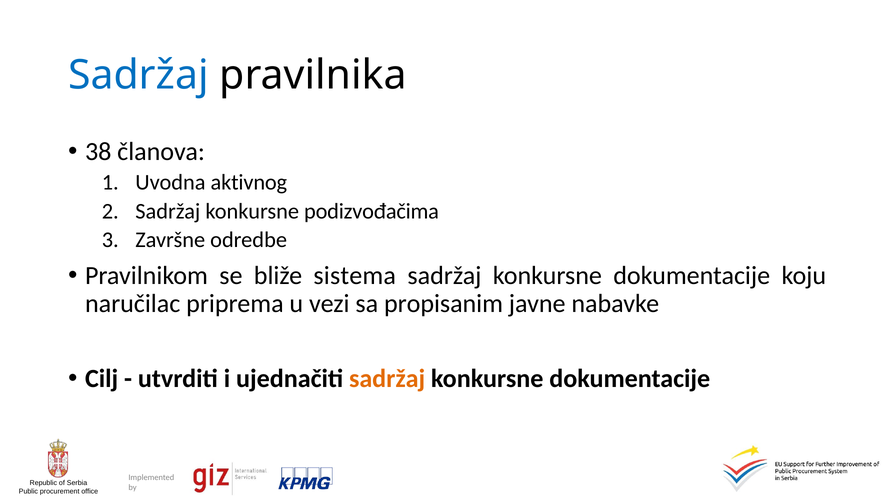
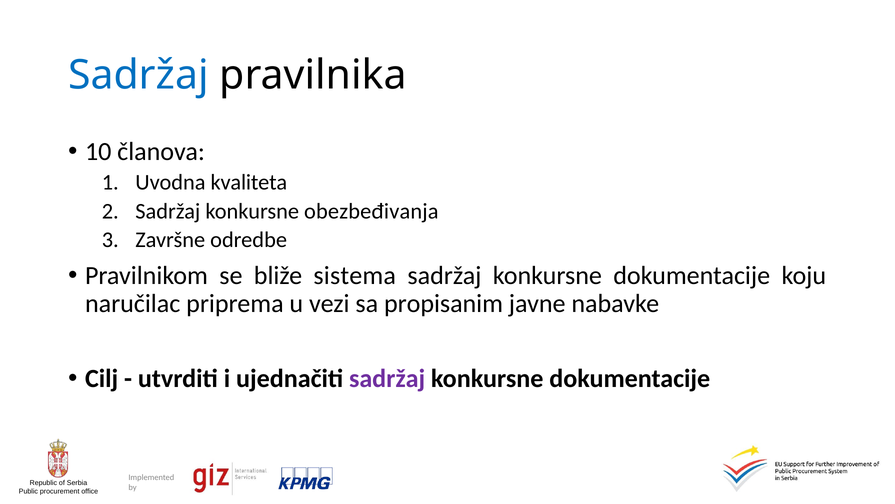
38: 38 -> 10
aktivnog: aktivnog -> kvaliteta
podizvođačima: podizvođačima -> obezbeđivanja
sadržaj at (387, 378) colour: orange -> purple
